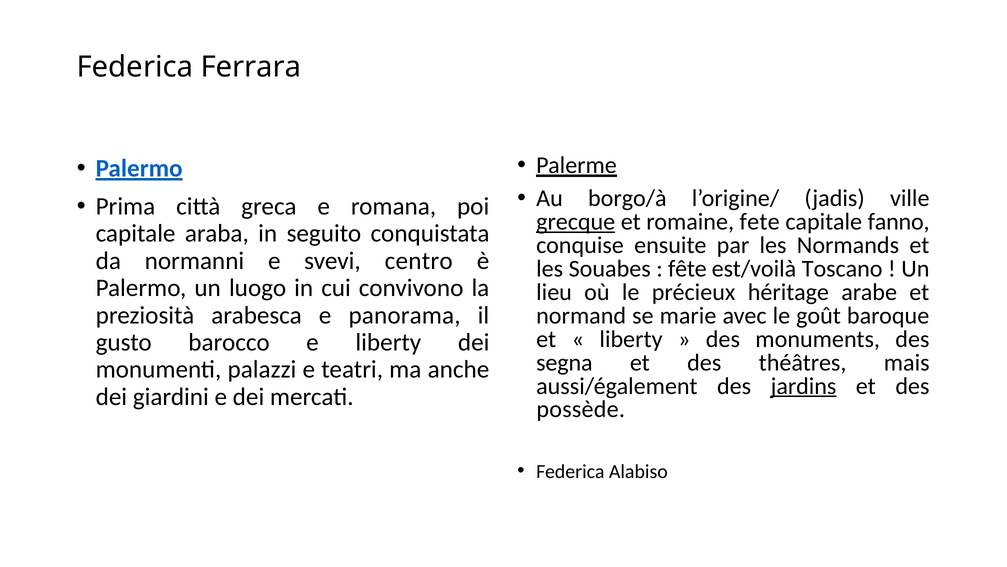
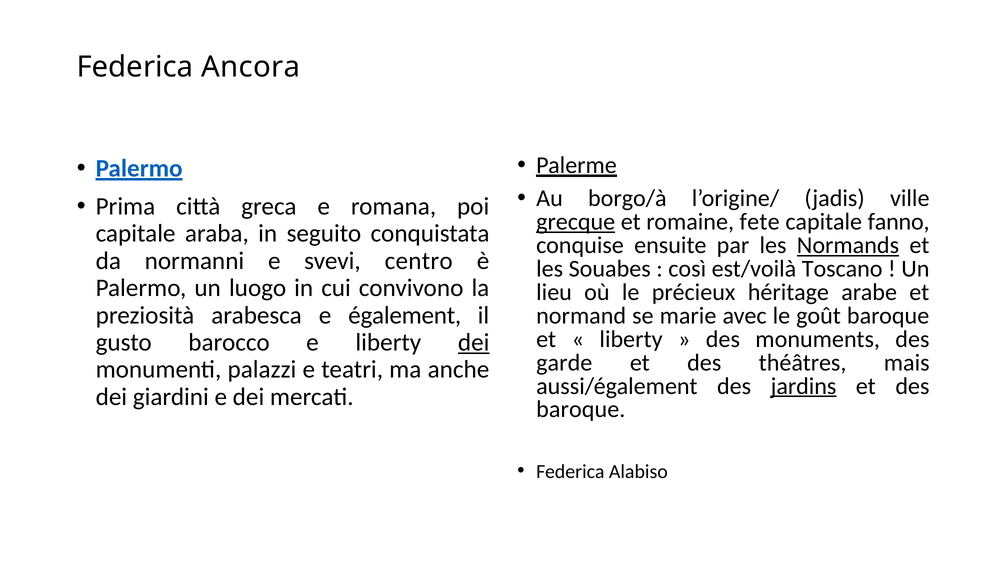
Ferrara: Ferrara -> Ancora
Normands underline: none -> present
fête: fête -> così
panorama: panorama -> également
dei at (474, 342) underline: none -> present
segna: segna -> garde
possède at (581, 409): possède -> baroque
